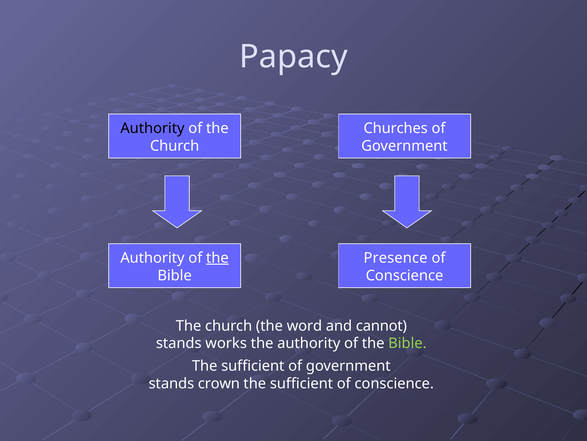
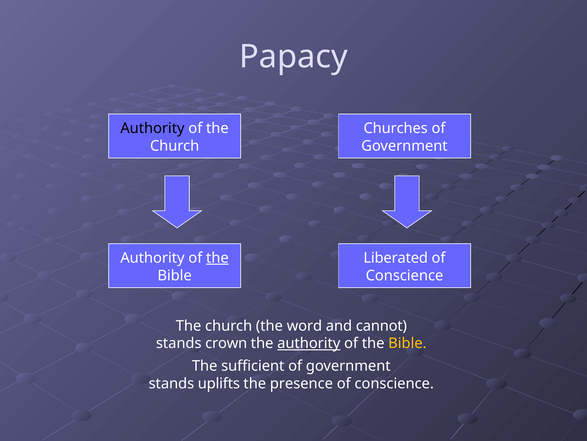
Presence: Presence -> Liberated
works: works -> crown
authority at (309, 343) underline: none -> present
Bible at (407, 343) colour: light green -> yellow
crown: crown -> uplifts
sufficient at (301, 383): sufficient -> presence
